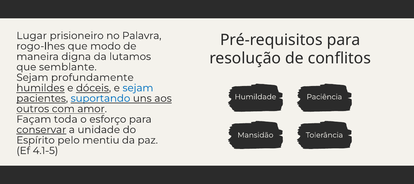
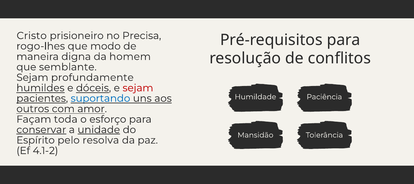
Lugar: Lugar -> Cristo
Palavra: Palavra -> Precisa
lutamos: lutamos -> homem
sejam at (138, 88) colour: blue -> red
unidade underline: none -> present
mentiu: mentiu -> resolva
4.1-5: 4.1-5 -> 4.1-2
